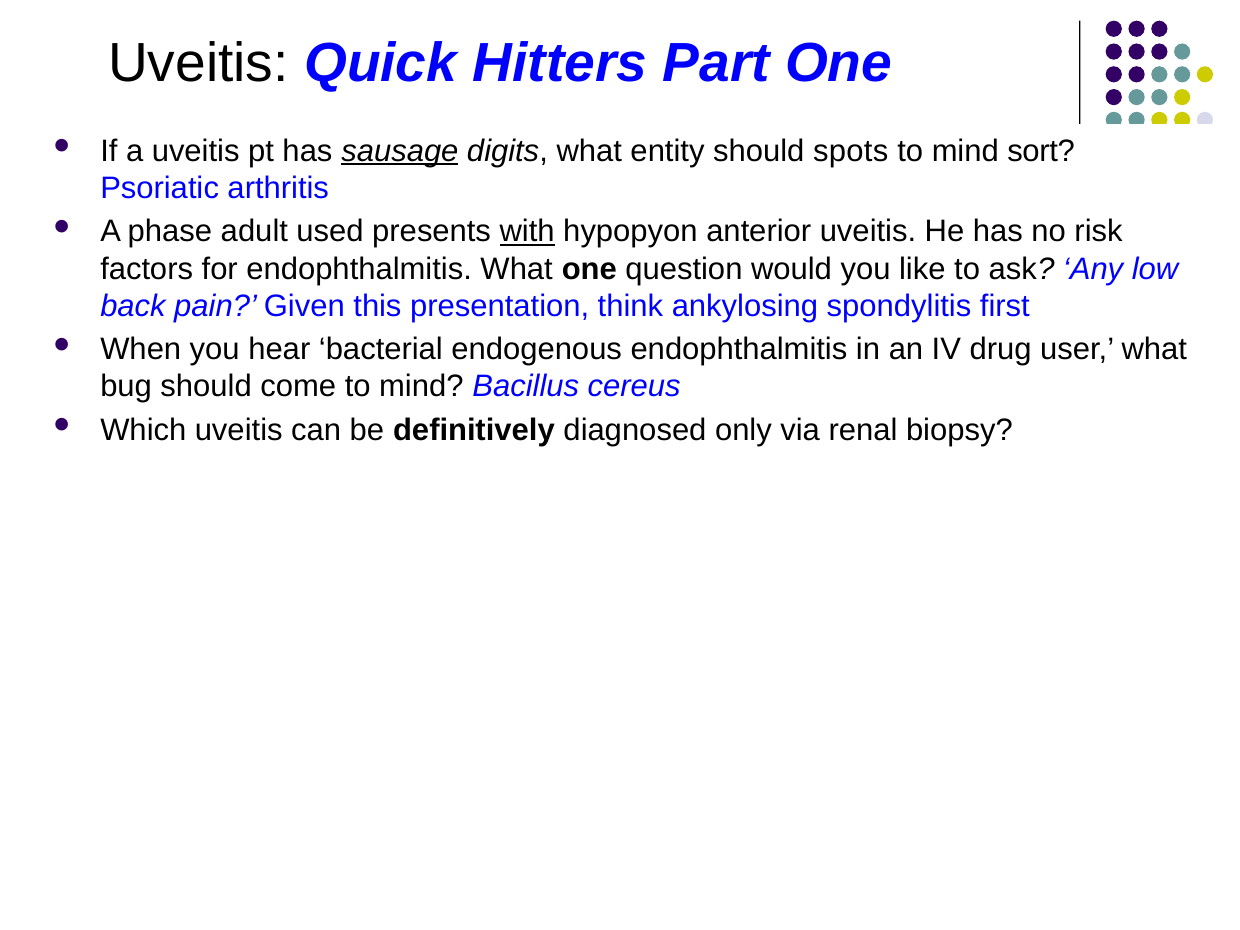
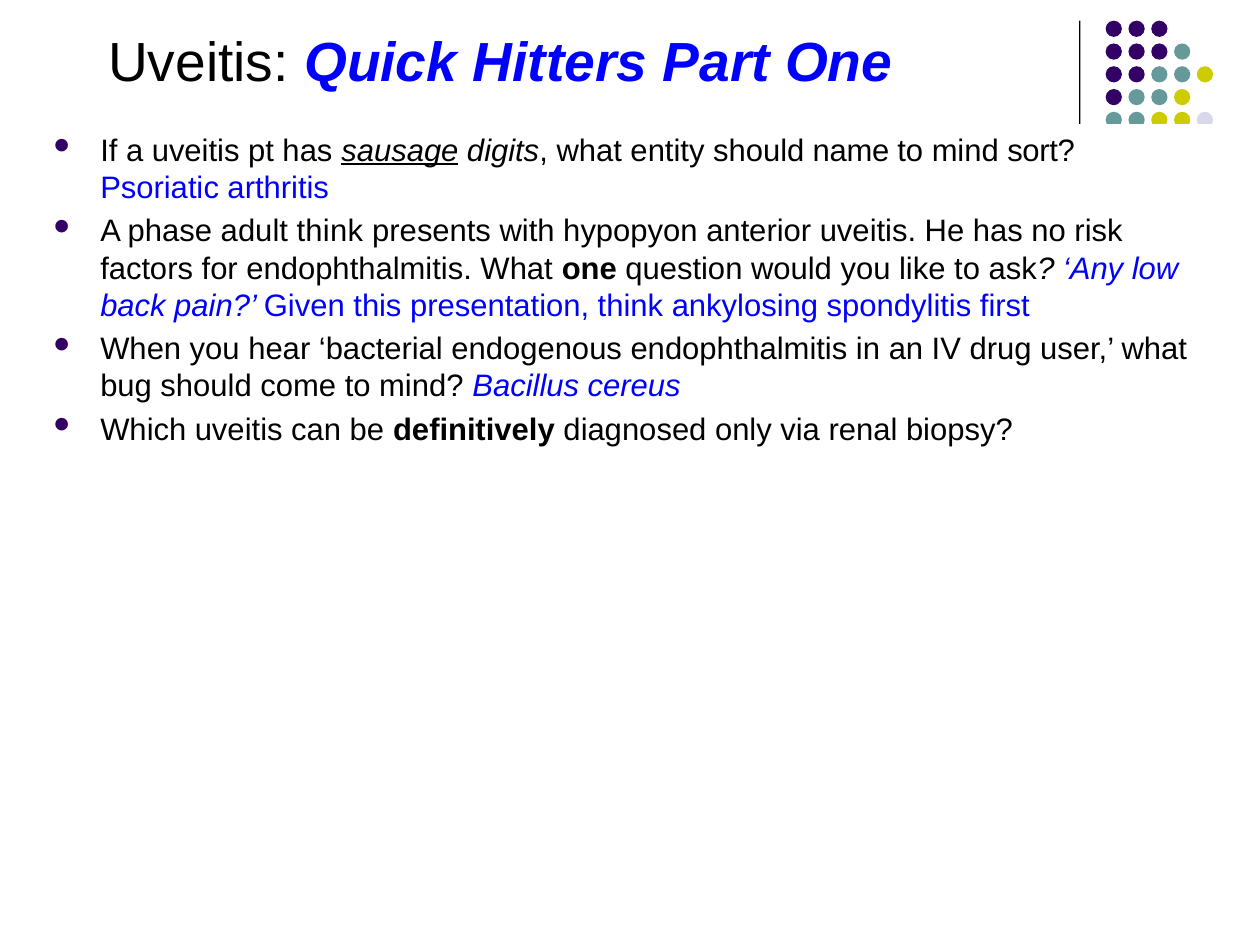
spots: spots -> name
adult used: used -> think
with underline: present -> none
